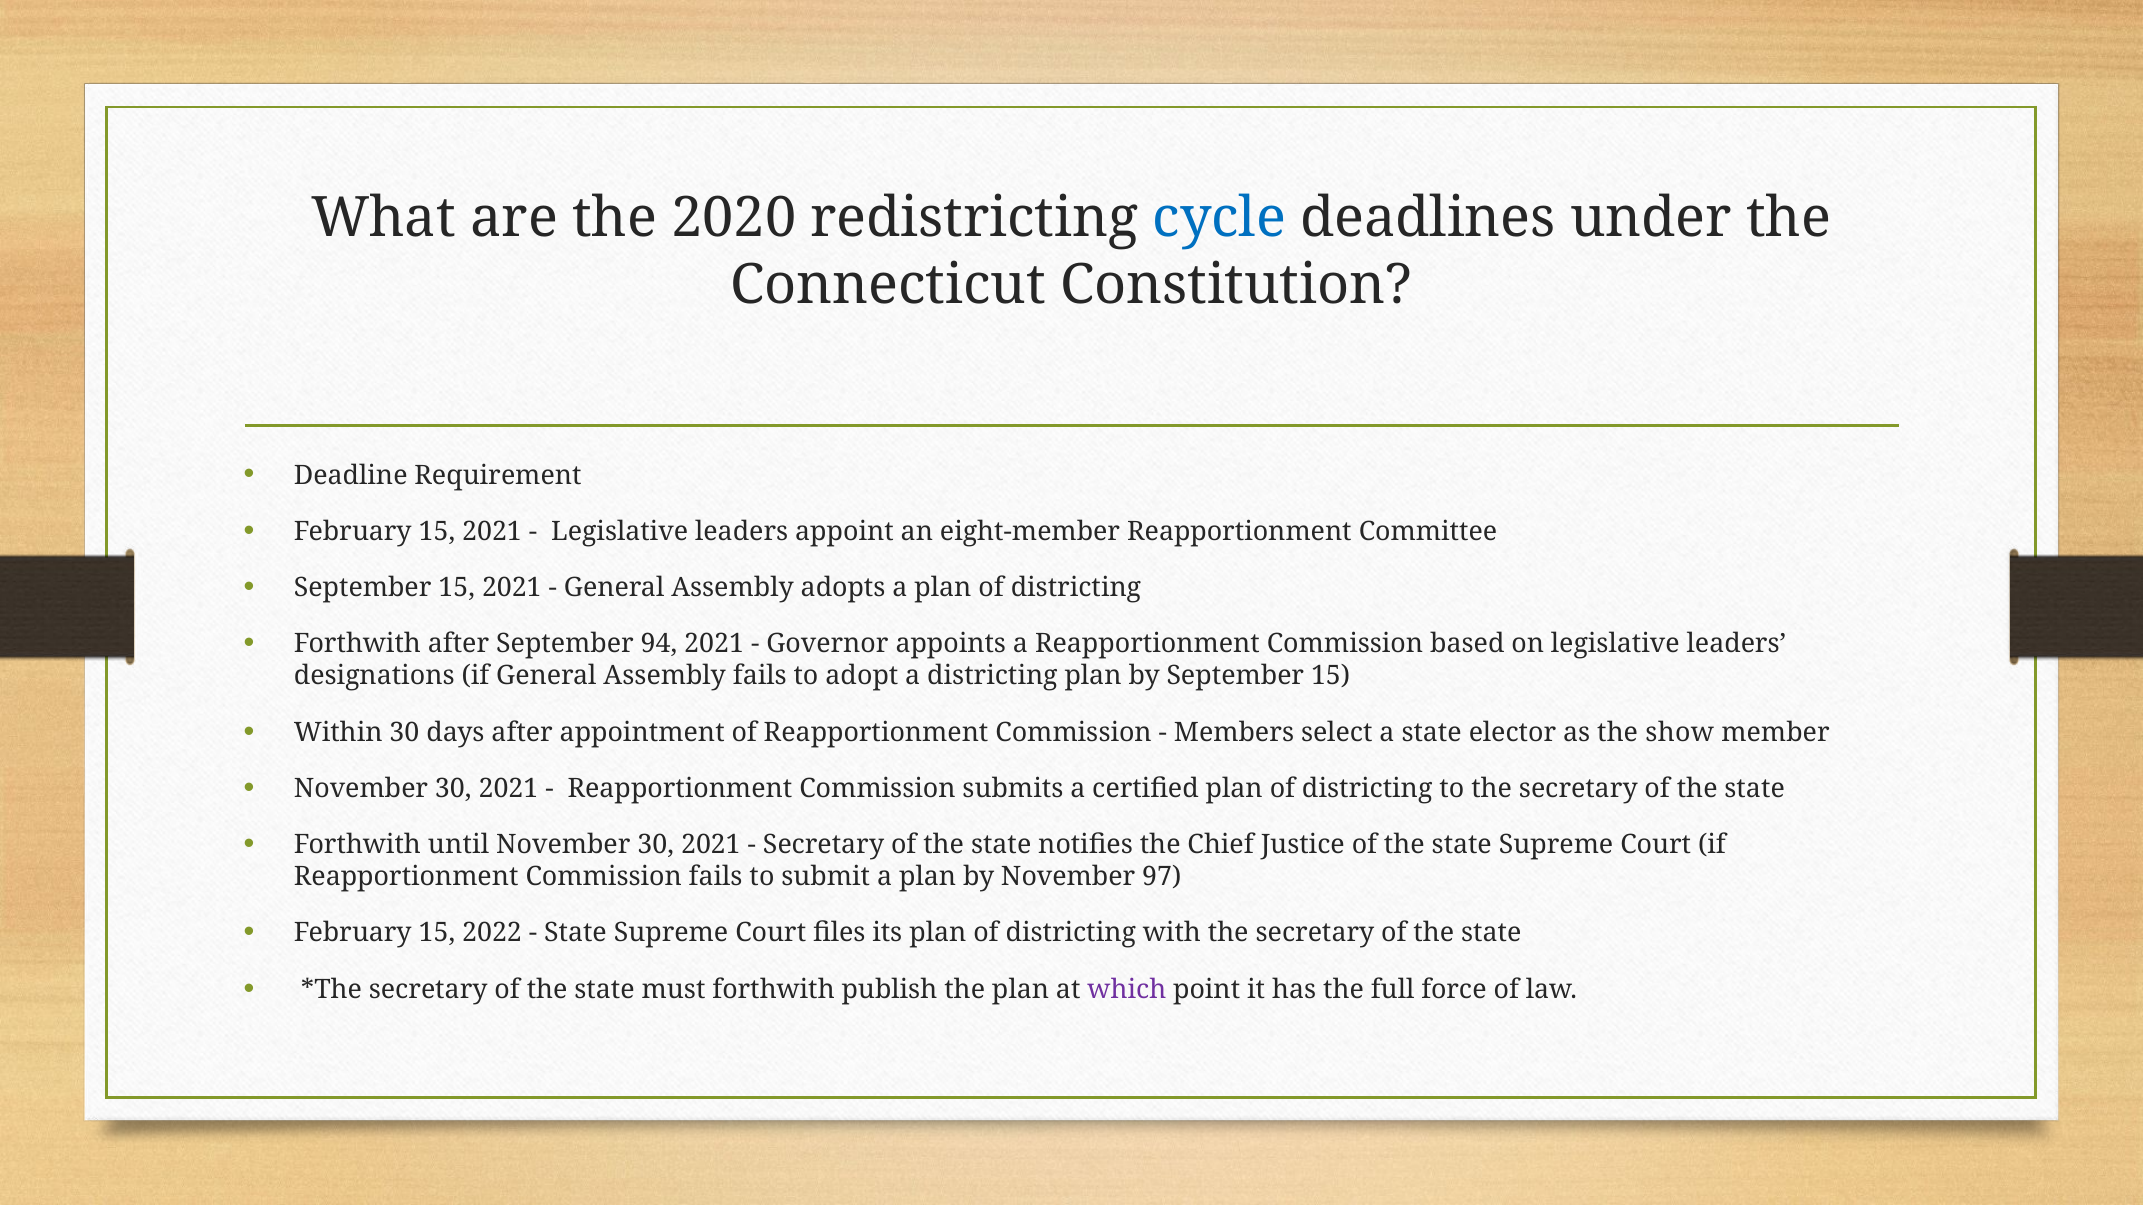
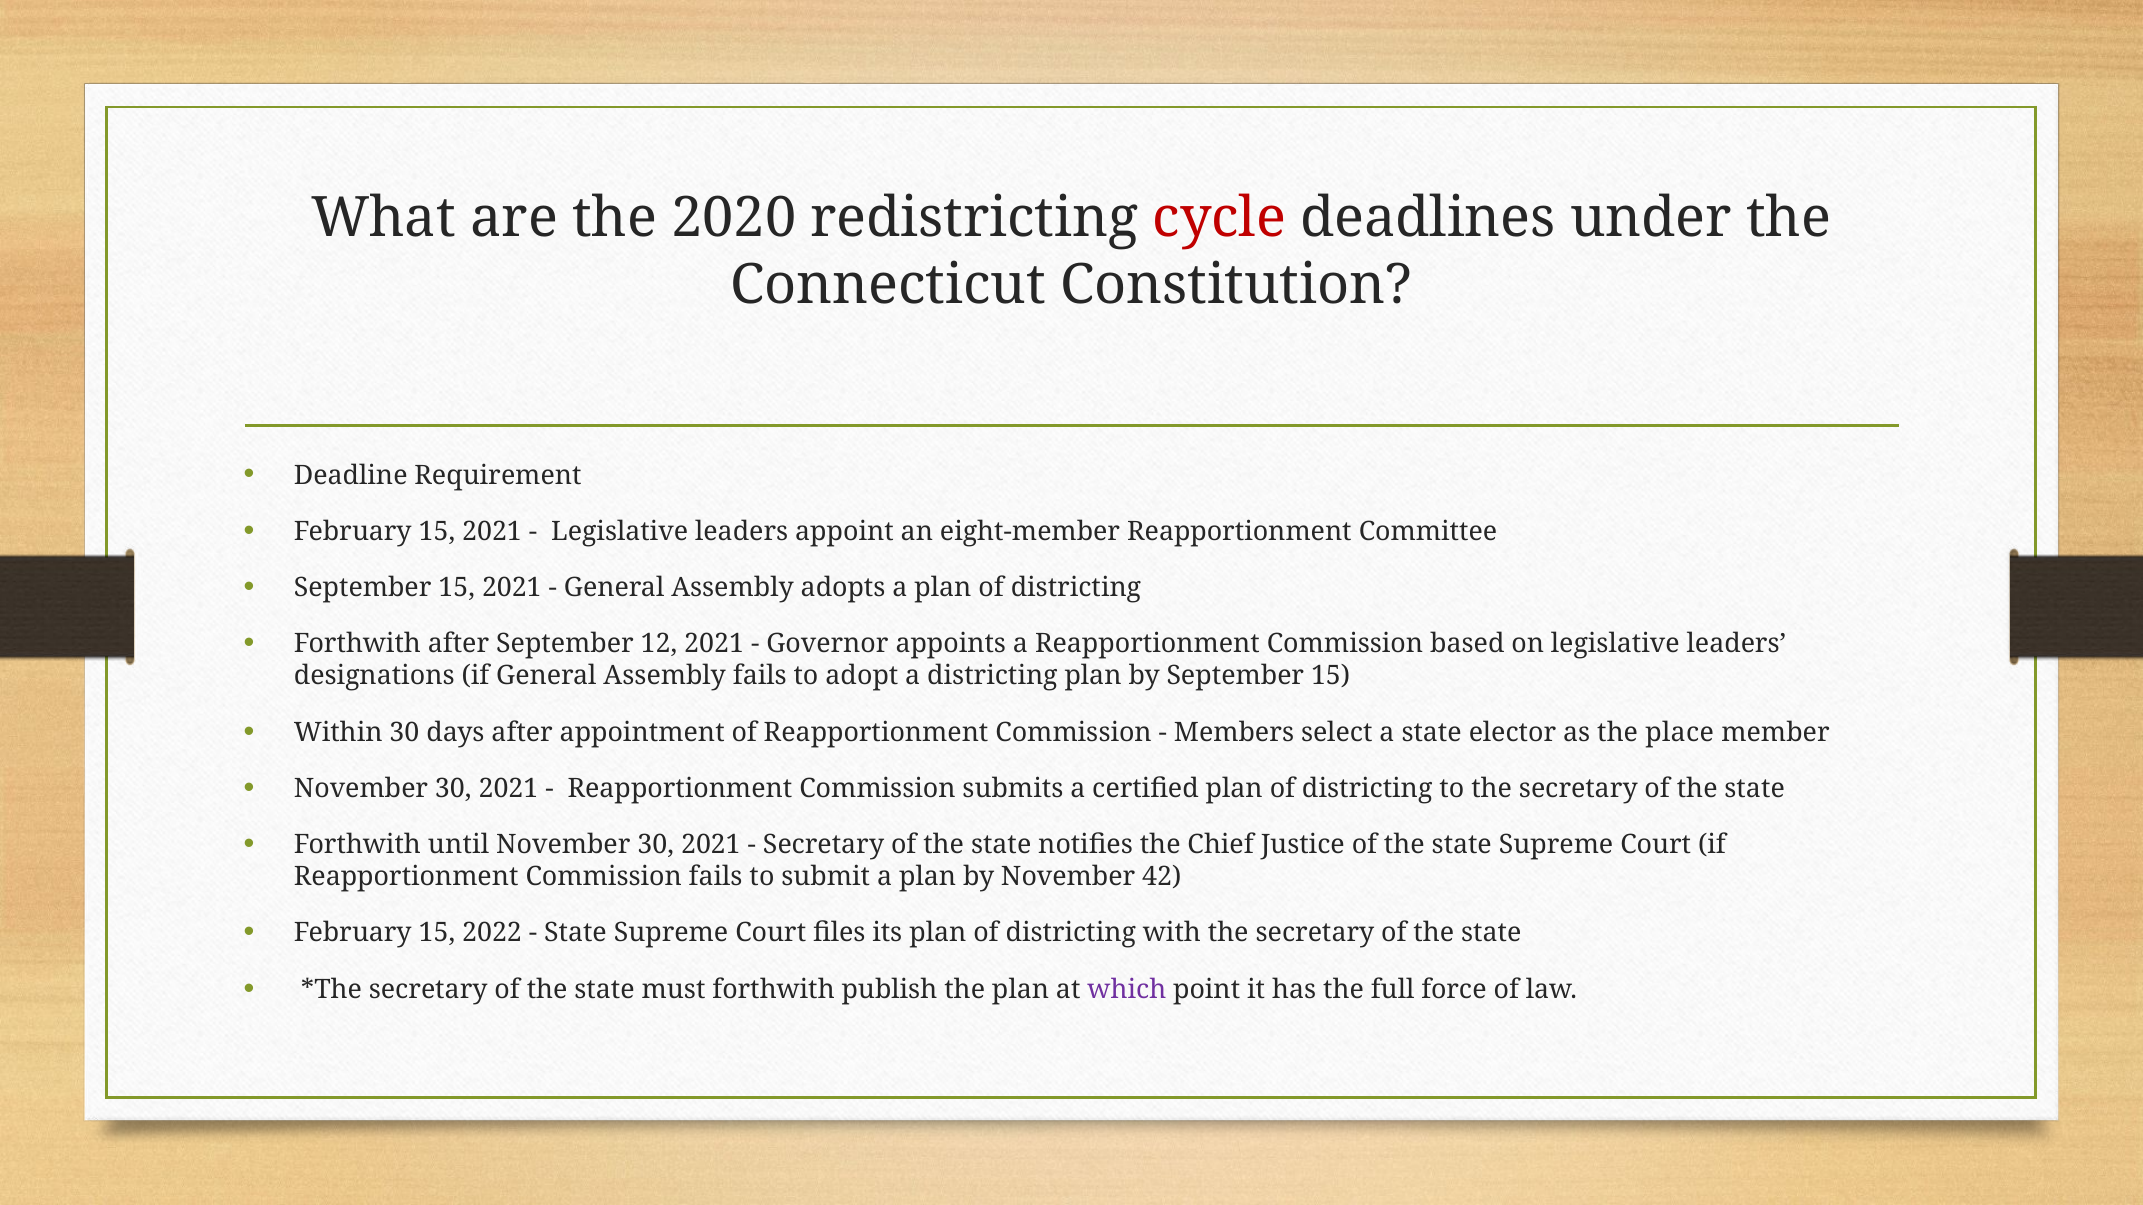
cycle colour: blue -> red
94: 94 -> 12
show: show -> place
97: 97 -> 42
